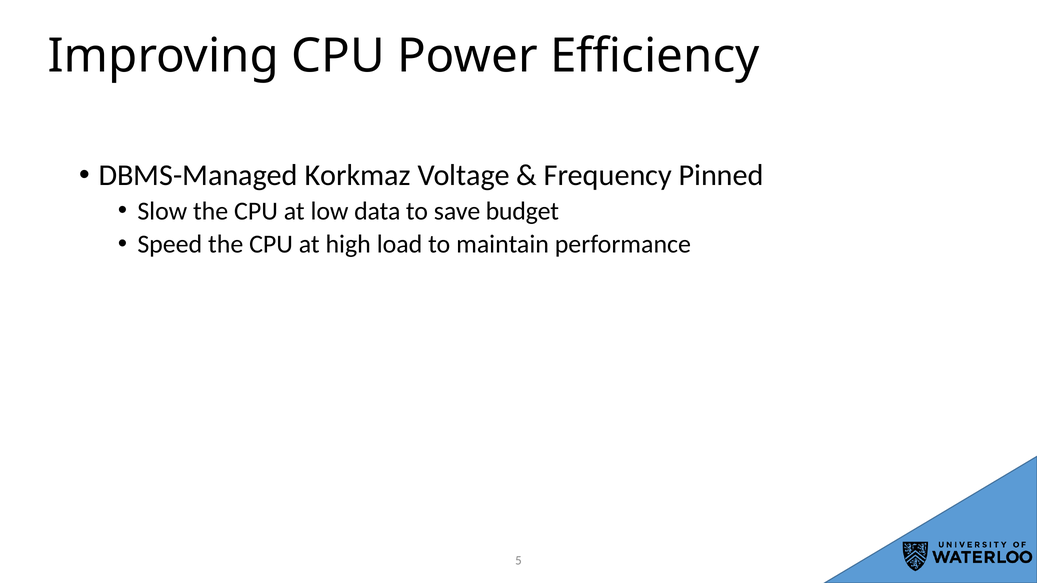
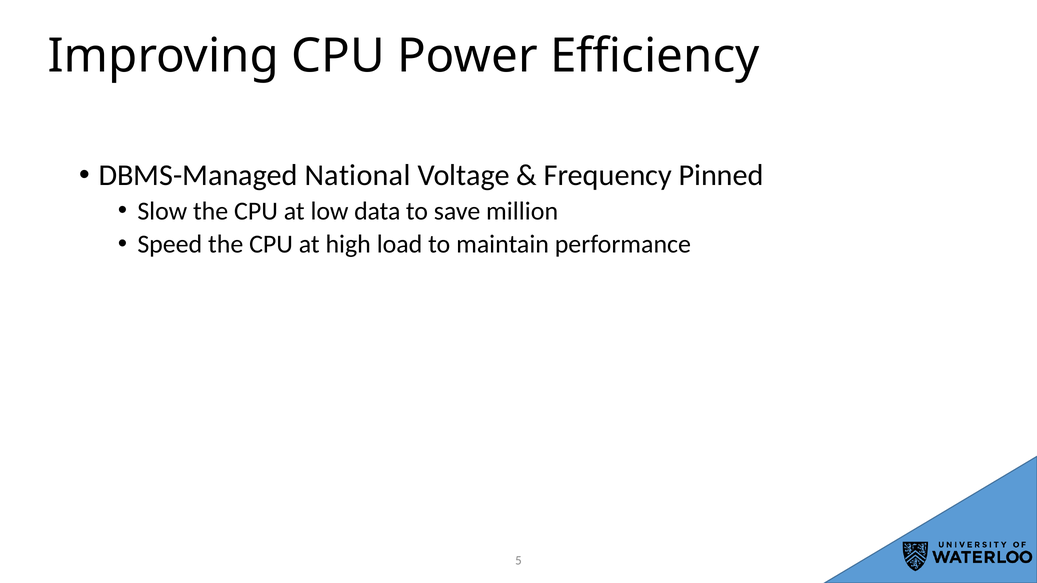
Korkmaz: Korkmaz -> National
budget: budget -> million
